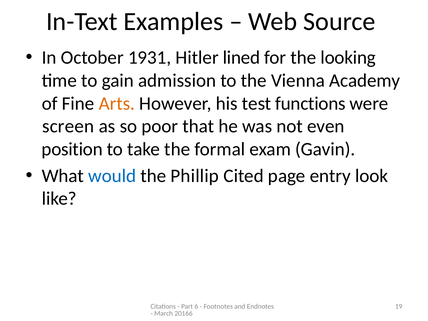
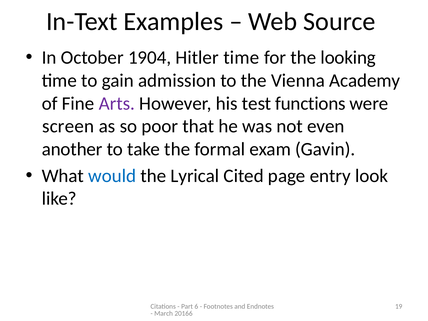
1931: 1931 -> 1904
Hitler lined: lined -> time
Arts colour: orange -> purple
position: position -> another
Phillip: Phillip -> Lyrical
